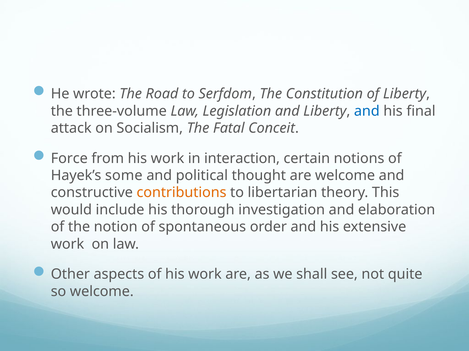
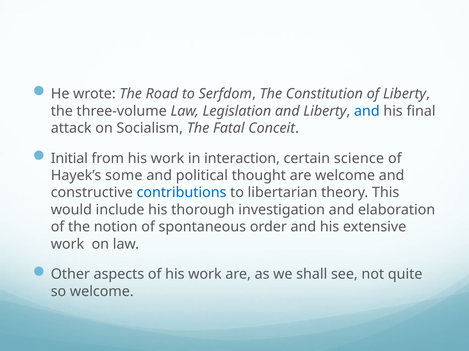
Force: Force -> Initial
notions: notions -> science
contributions colour: orange -> blue
